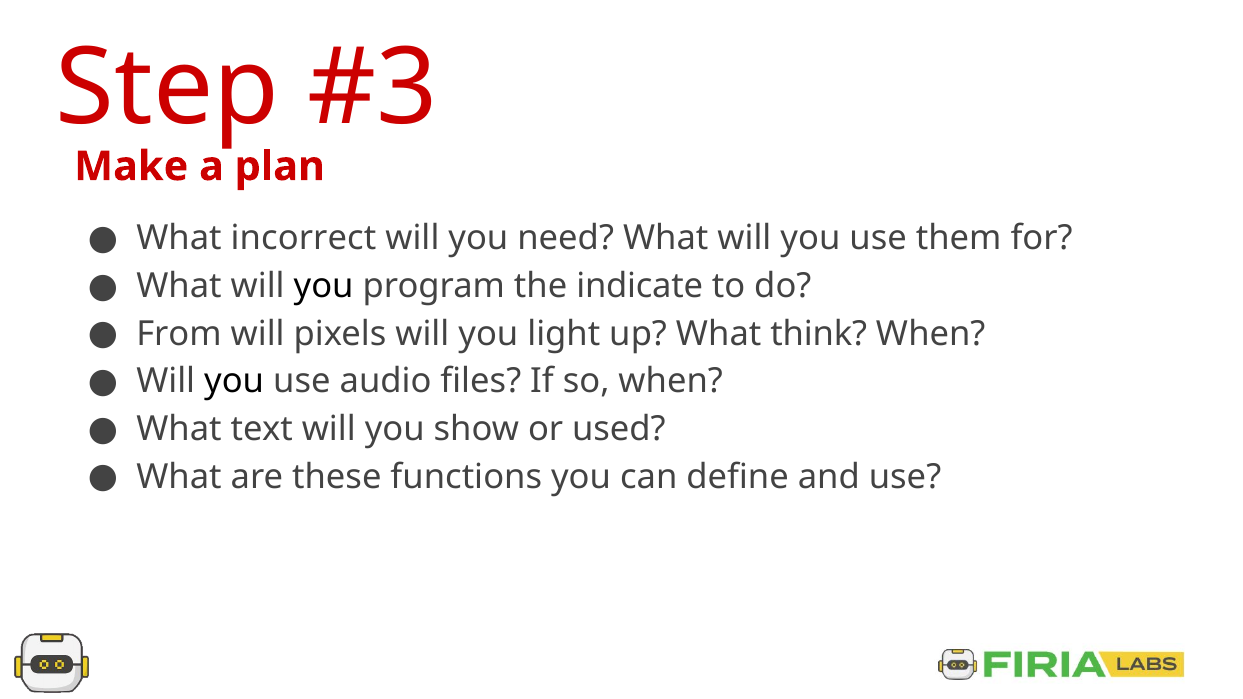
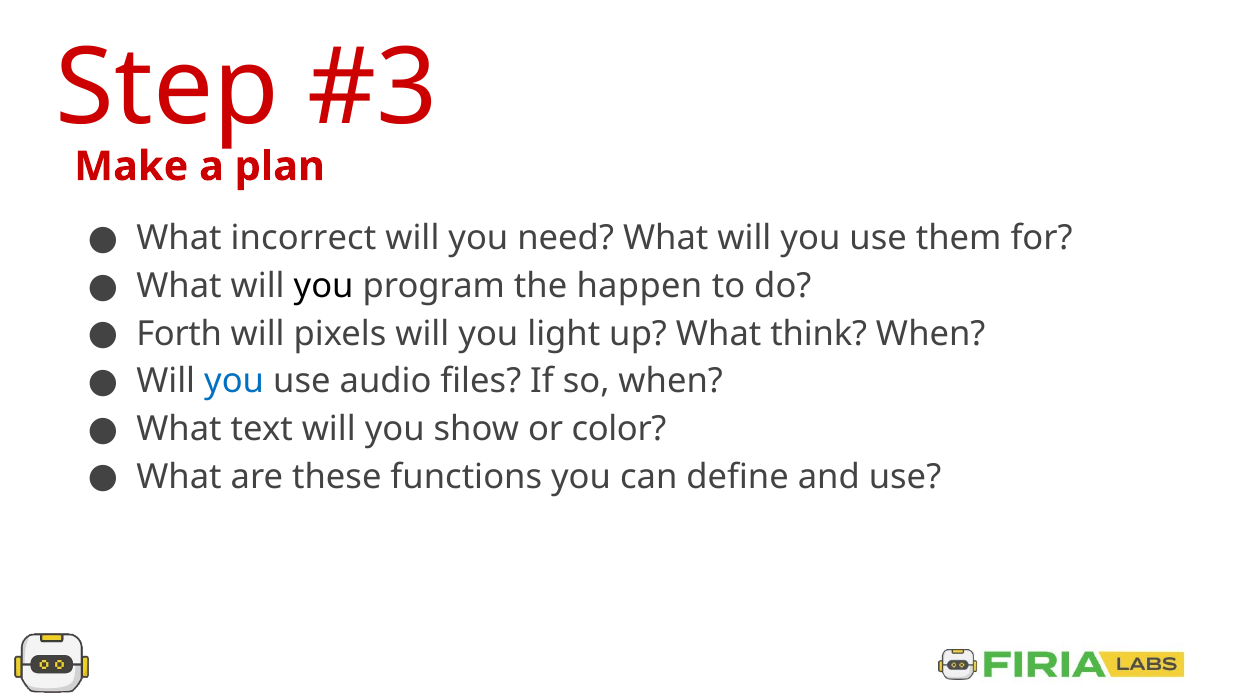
indicate: indicate -> happen
From: From -> Forth
you at (234, 382) colour: black -> blue
used: used -> color
